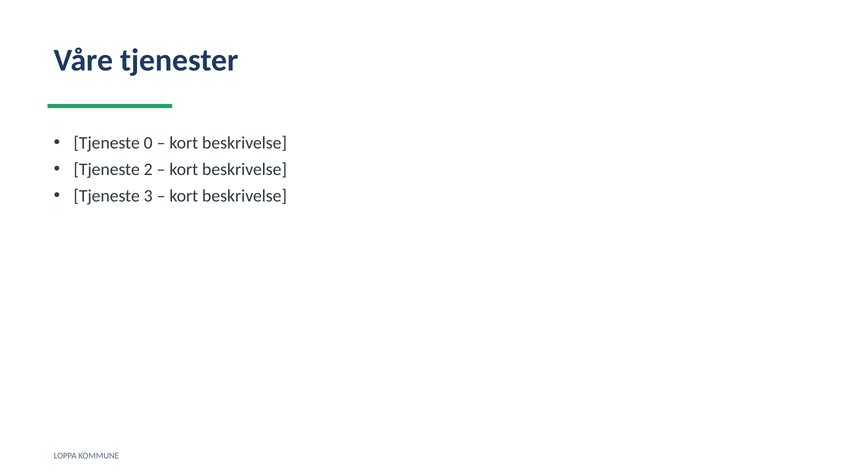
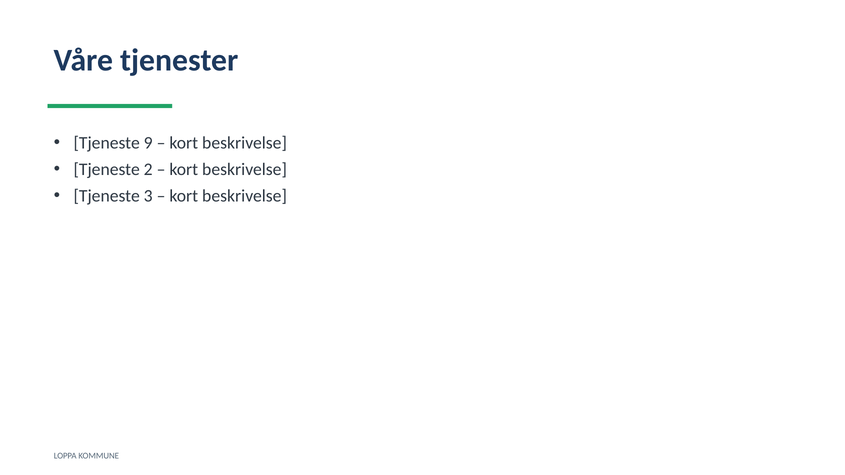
0: 0 -> 9
